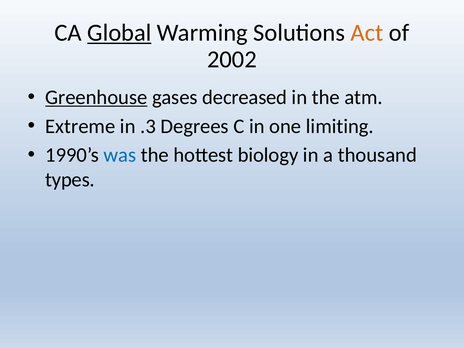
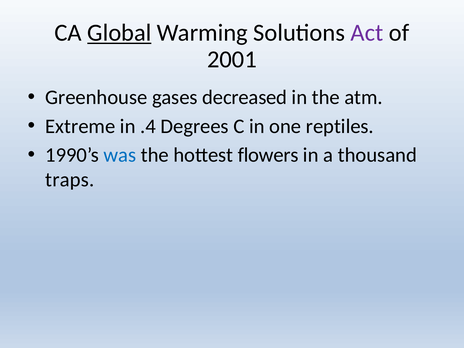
Act colour: orange -> purple
2002: 2002 -> 2001
Greenhouse underline: present -> none
.3: .3 -> .4
limiting: limiting -> reptiles
biology: biology -> flowers
types: types -> traps
